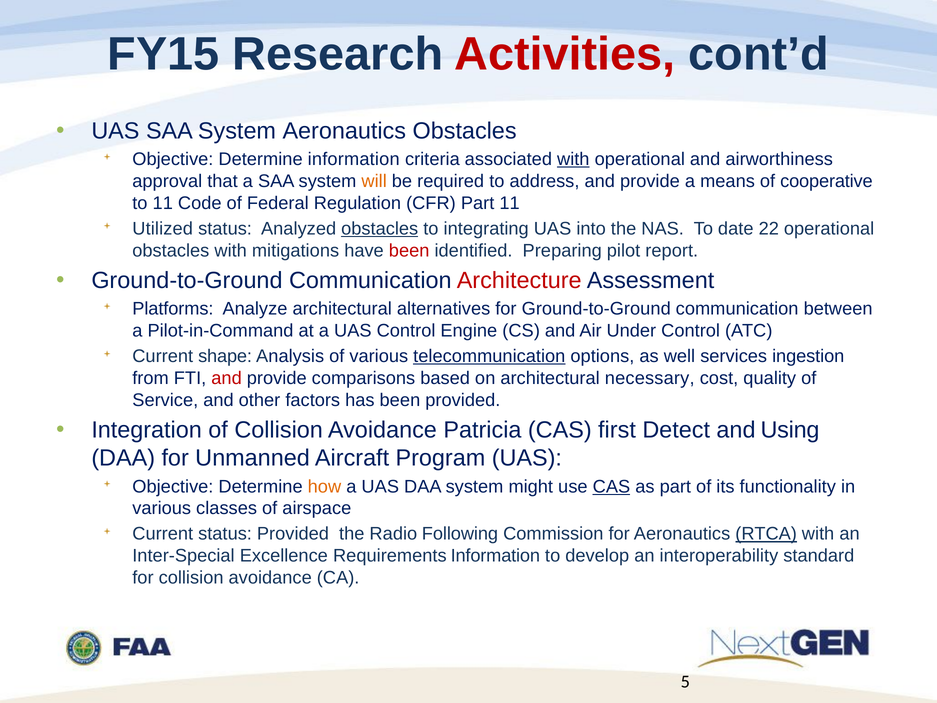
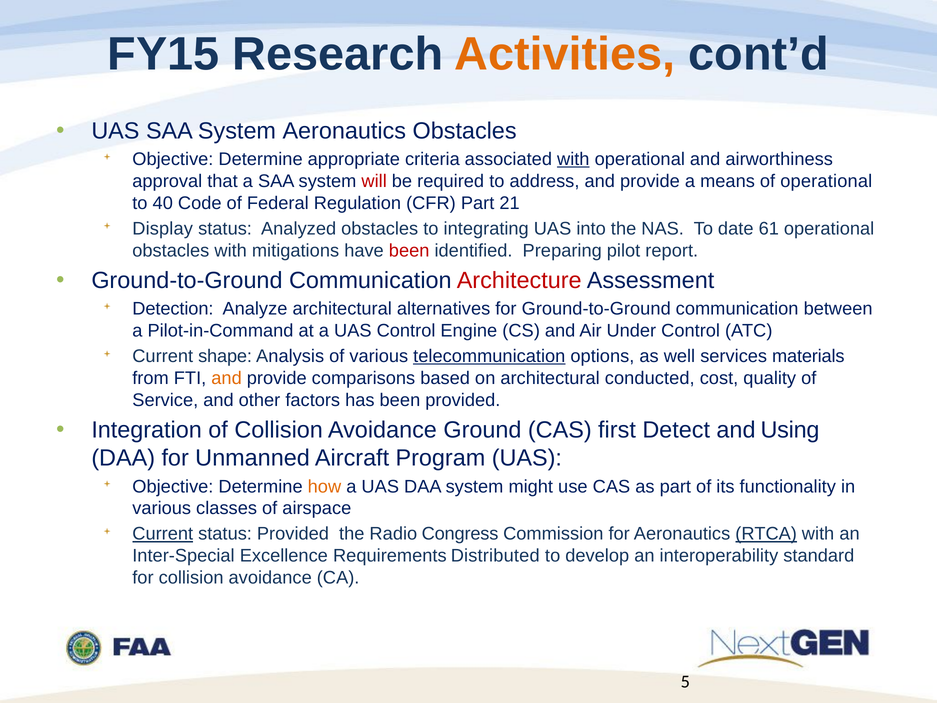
Activities colour: red -> orange
Determine information: information -> appropriate
will colour: orange -> red
of cooperative: cooperative -> operational
to 11: 11 -> 40
Part 11: 11 -> 21
Utilized: Utilized -> Display
obstacles at (380, 229) underline: present -> none
22: 22 -> 61
Platforms: Platforms -> Detection
ingestion: ingestion -> materials
and at (227, 378) colour: red -> orange
necessary: necessary -> conducted
Patricia: Patricia -> Ground
CAS at (611, 486) underline: present -> none
Current at (163, 534) underline: none -> present
Following: Following -> Congress
Requirements Information: Information -> Distributed
